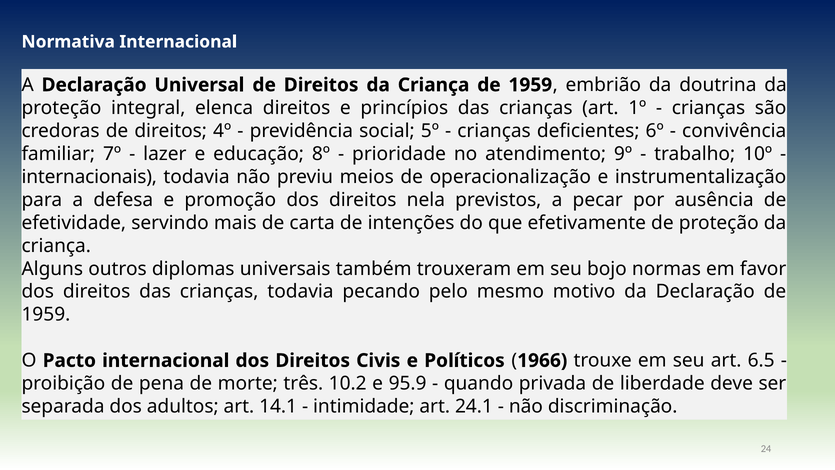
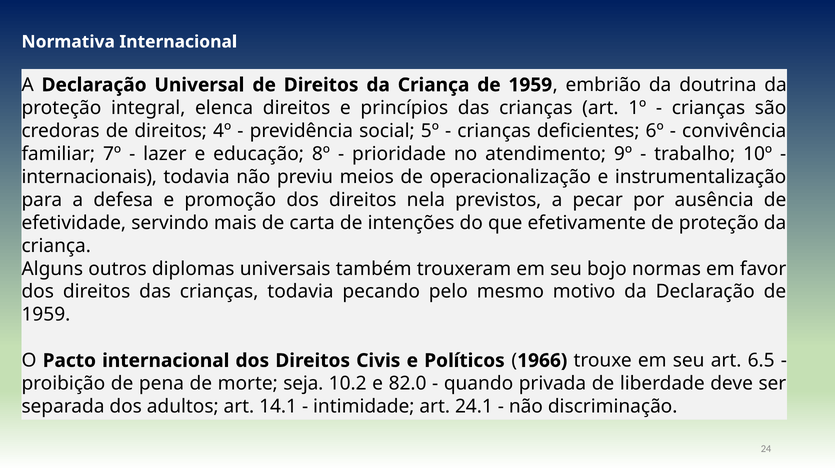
três: três -> seja
95.9: 95.9 -> 82.0
